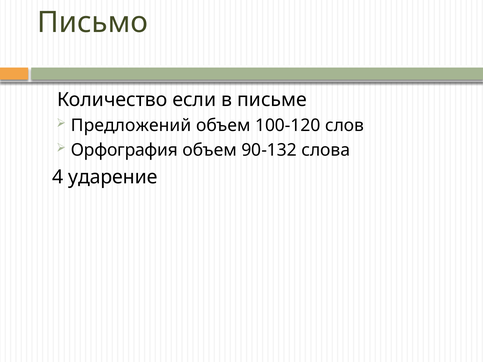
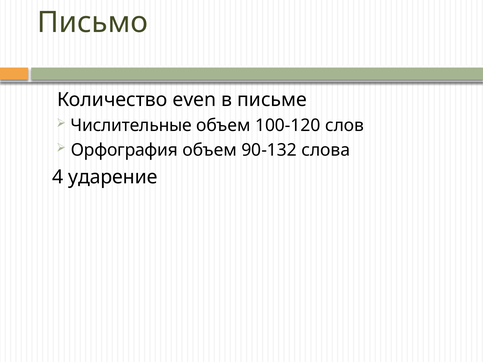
если: если -> even
Предложений: Предложений -> Числительные
